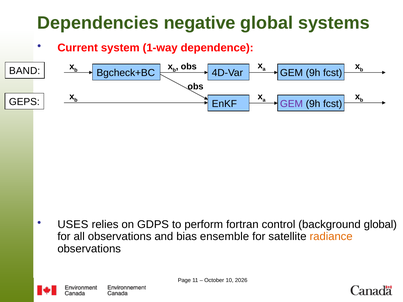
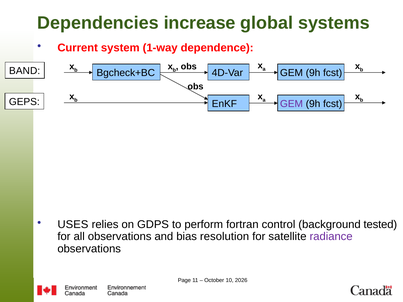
negative: negative -> increase
background global: global -> tested
ensemble: ensemble -> resolution
radiance colour: orange -> purple
